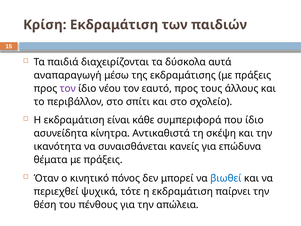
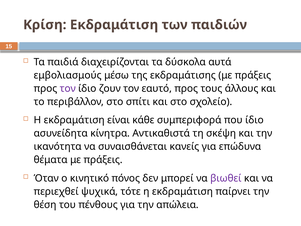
αναπαραγωγή: αναπαραγωγή -> εμβολιασμούς
νέου: νέου -> ζουν
βιωθεί colour: blue -> purple
